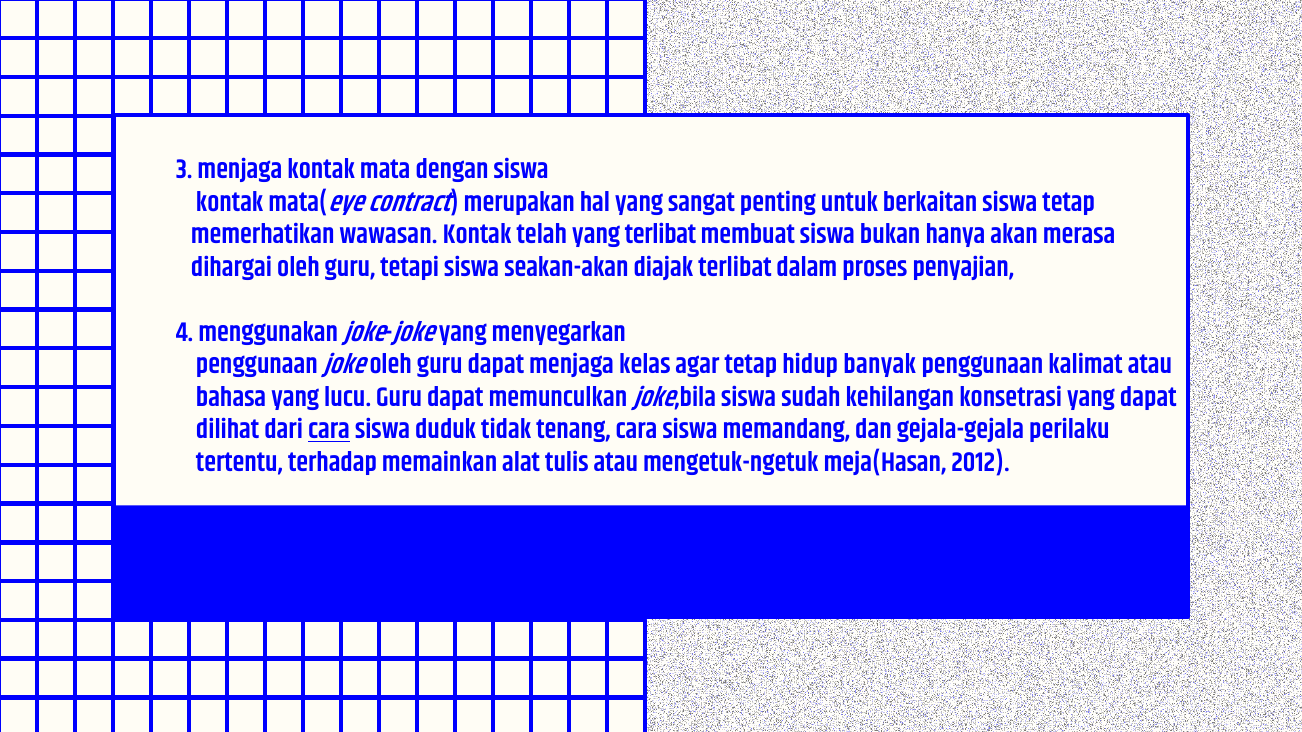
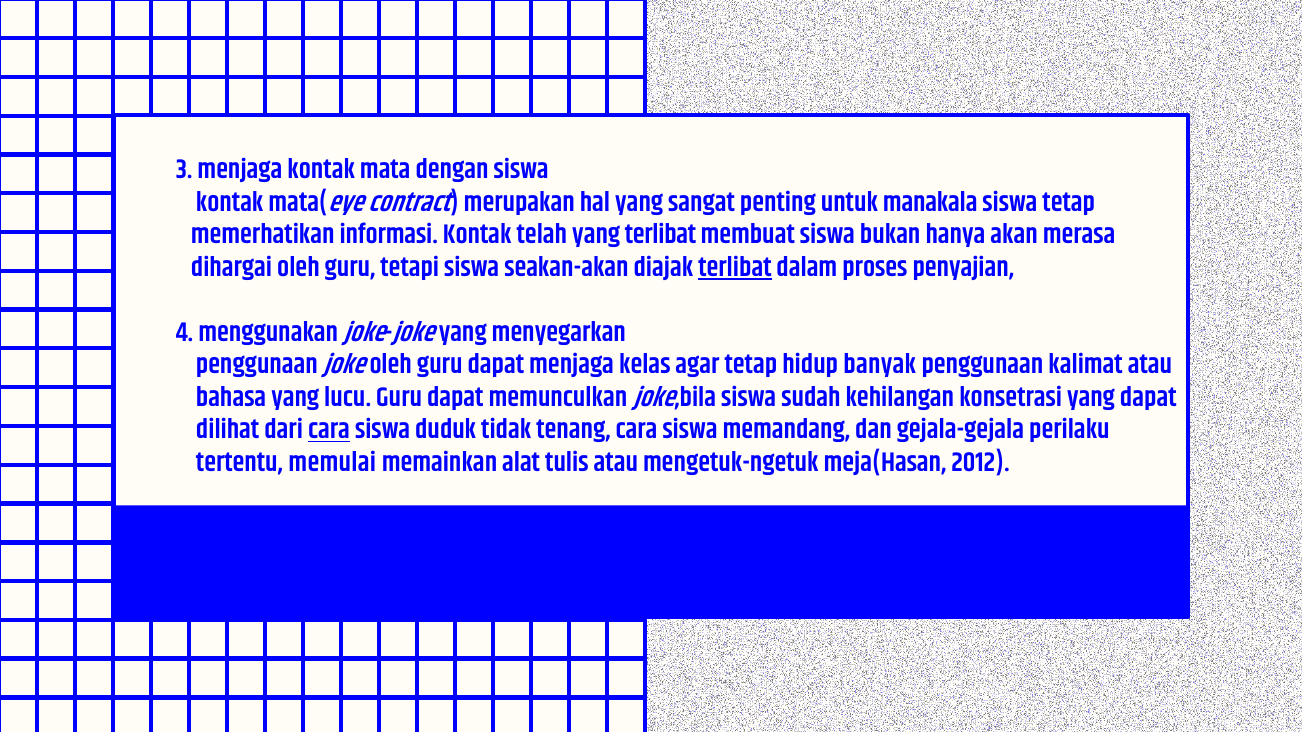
berkaitan: berkaitan -> manakala
wawasan: wawasan -> informasi
terlibat at (735, 267) underline: none -> present
terhadap: terhadap -> memulai
